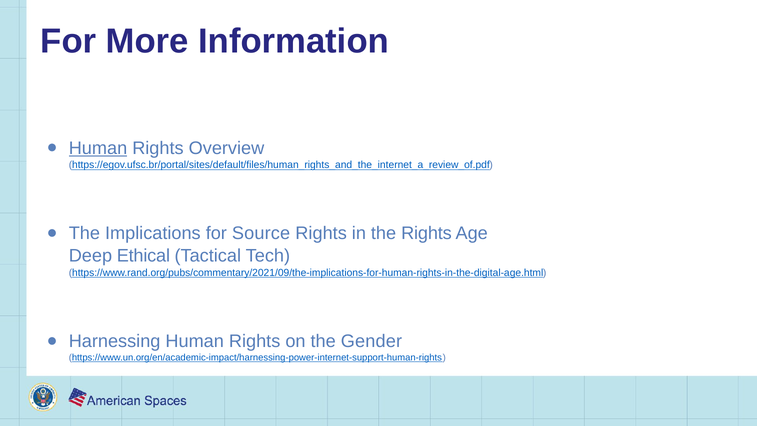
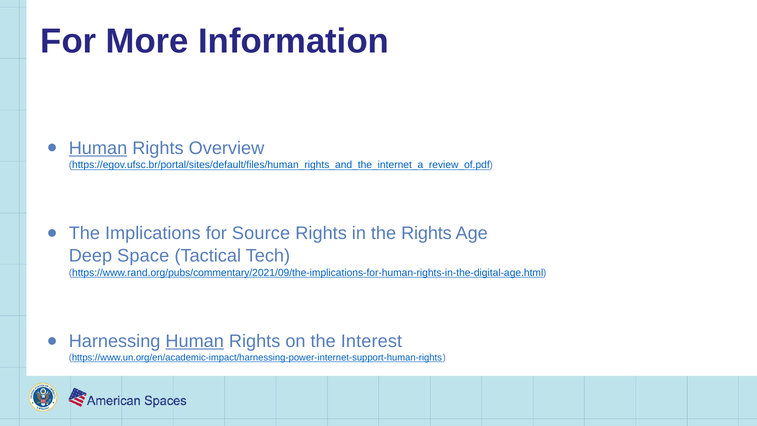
Ethical: Ethical -> Space
Human at (195, 341) underline: none -> present
Gender: Gender -> Interest
